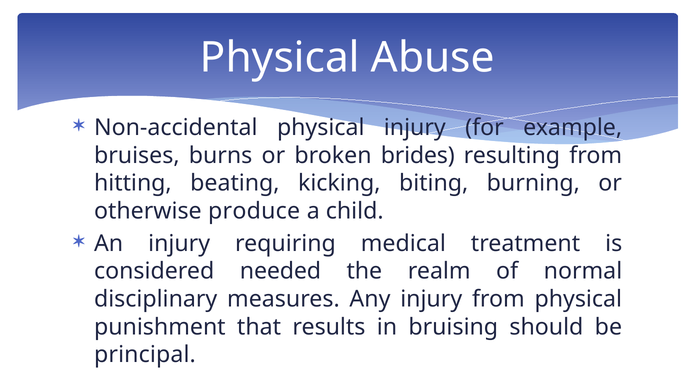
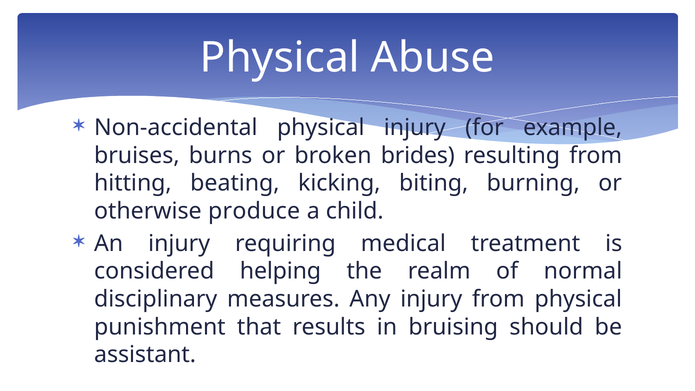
needed: needed -> helping
principal: principal -> assistant
